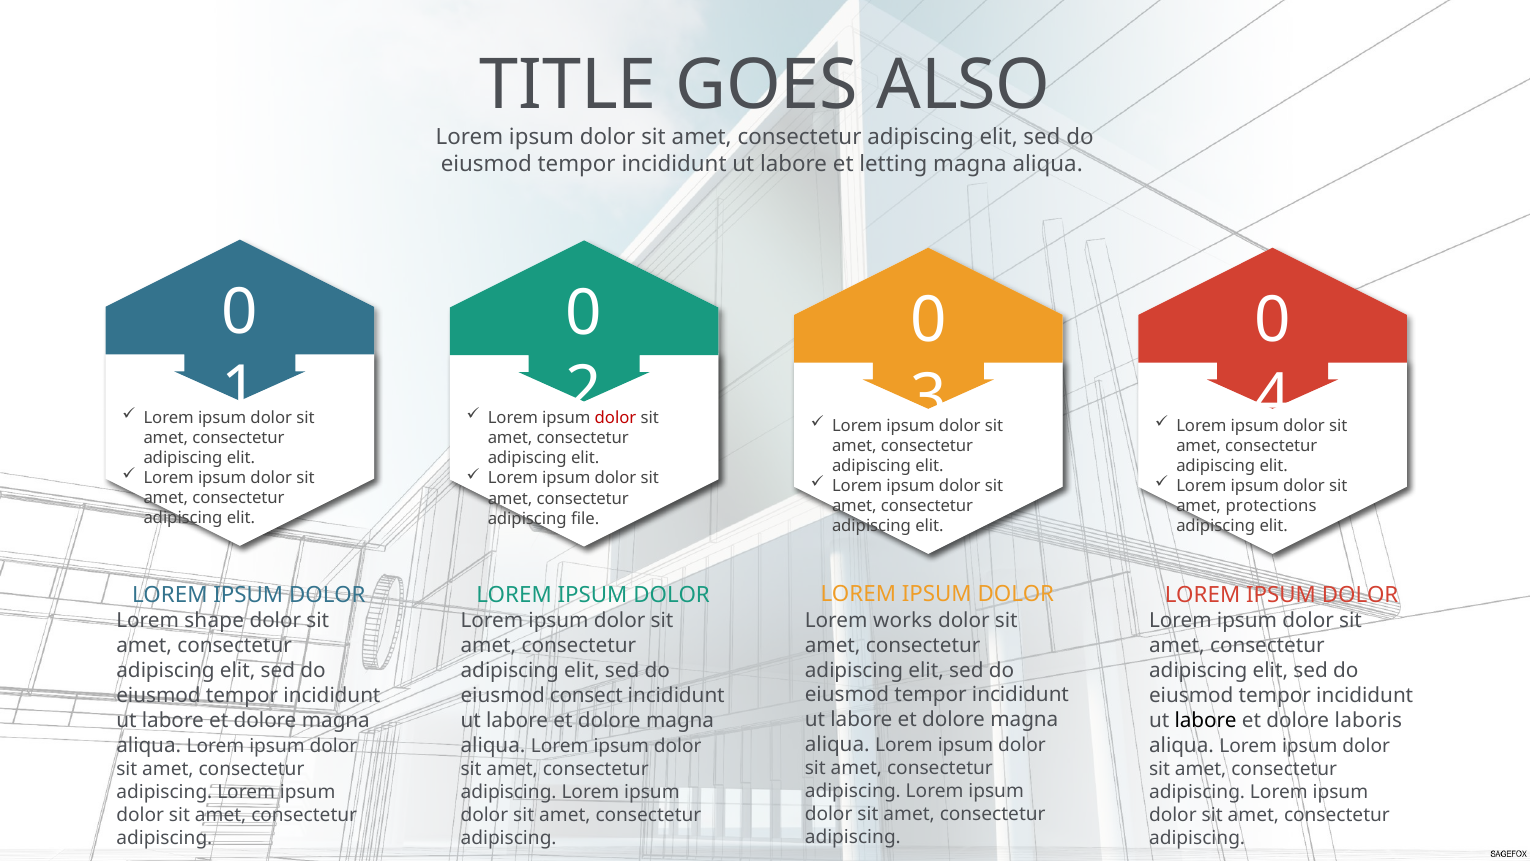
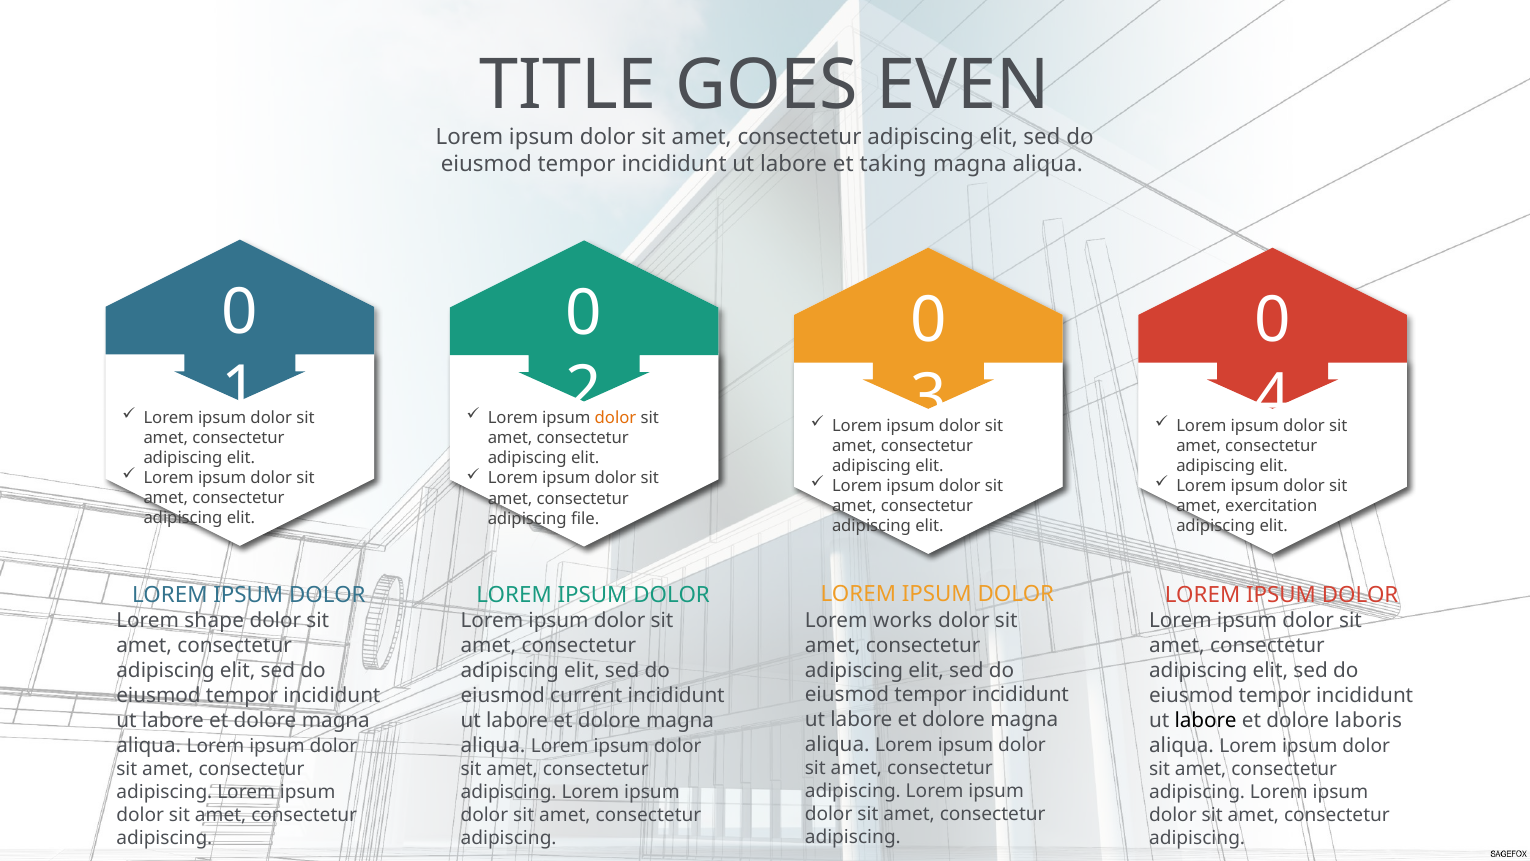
ALSO: ALSO -> EVEN
letting: letting -> taking
dolor at (616, 418) colour: red -> orange
protections: protections -> exercitation
consect: consect -> current
